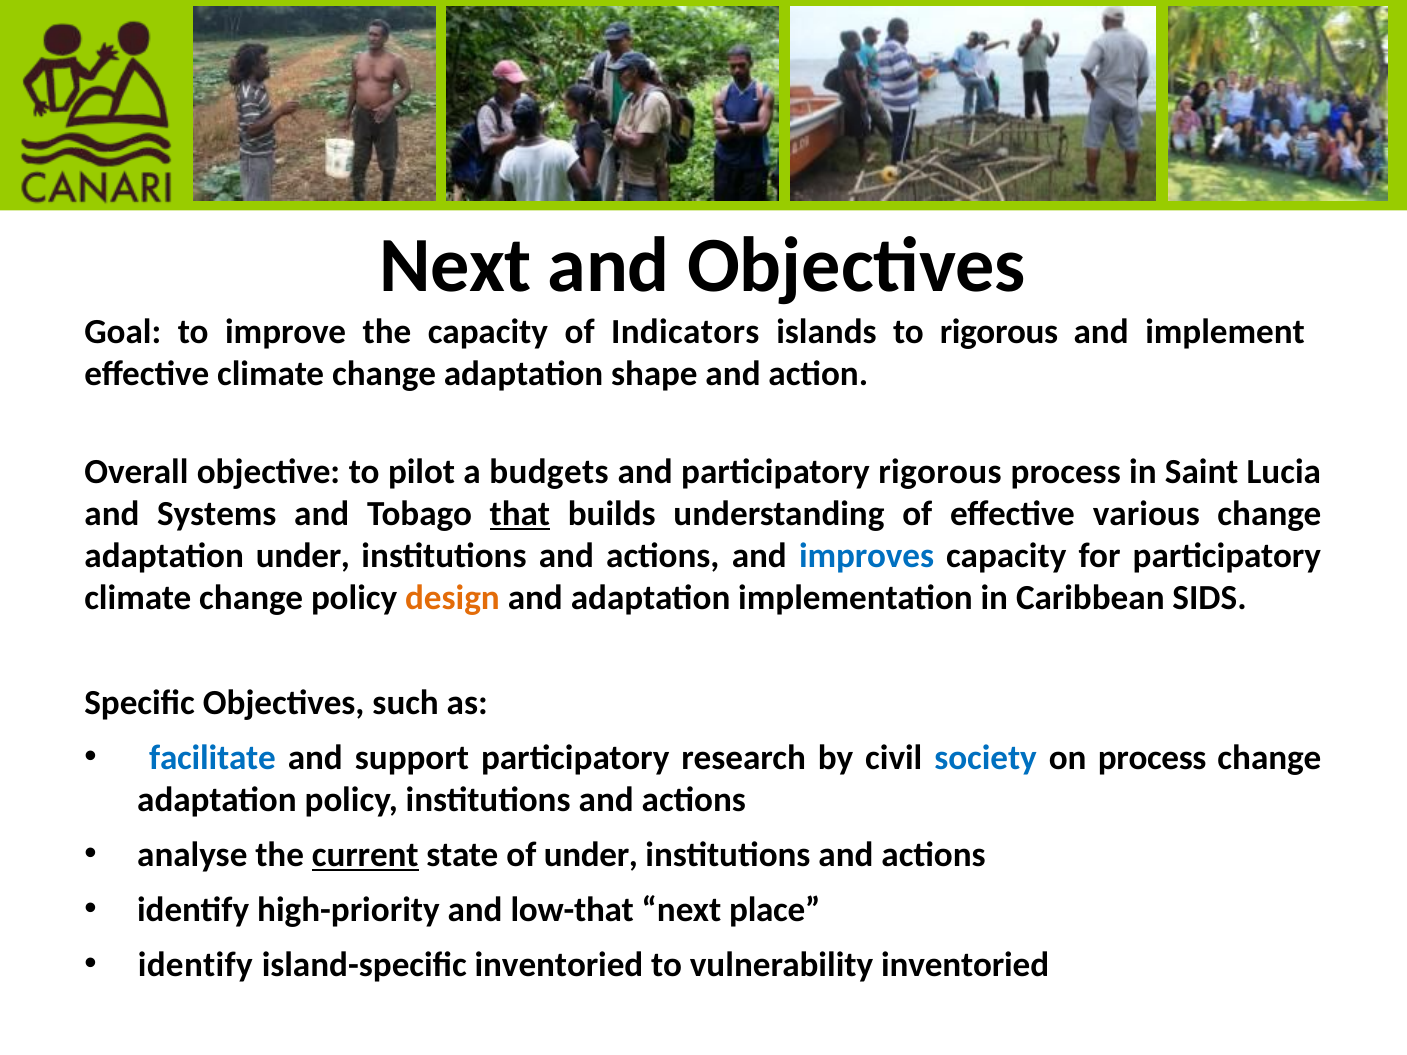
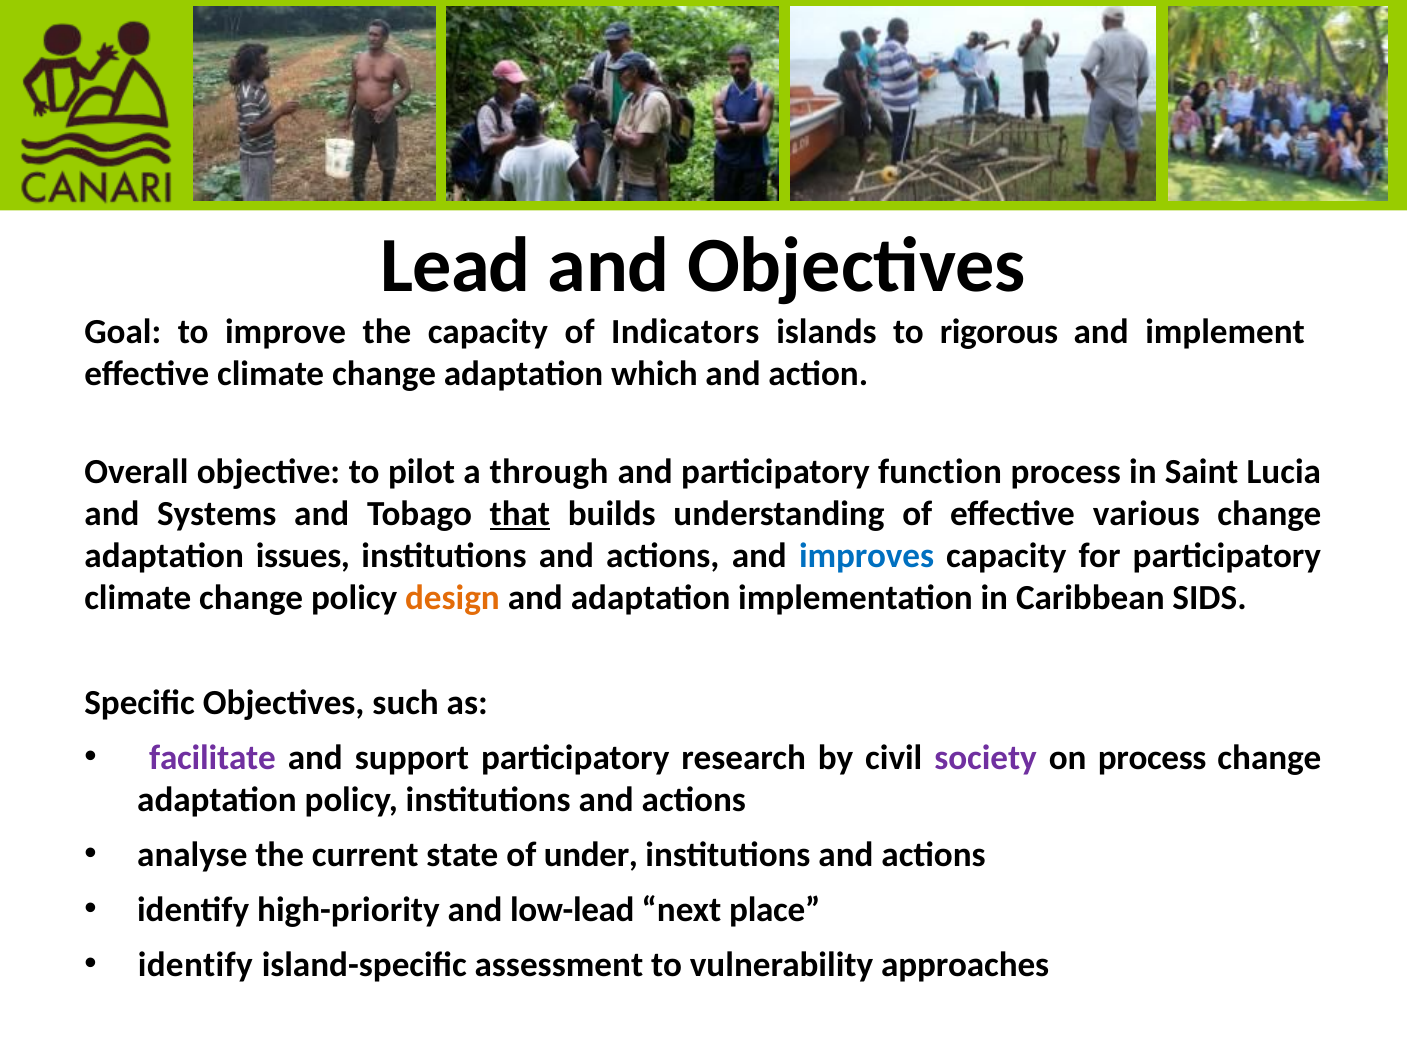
Next at (456, 266): Next -> Lead
shape: shape -> which
budgets: budgets -> through
participatory rigorous: rigorous -> function
adaptation under: under -> issues
facilitate colour: blue -> purple
society colour: blue -> purple
current underline: present -> none
low-that: low-that -> low-lead
island-specific inventoried: inventoried -> assessment
vulnerability inventoried: inventoried -> approaches
